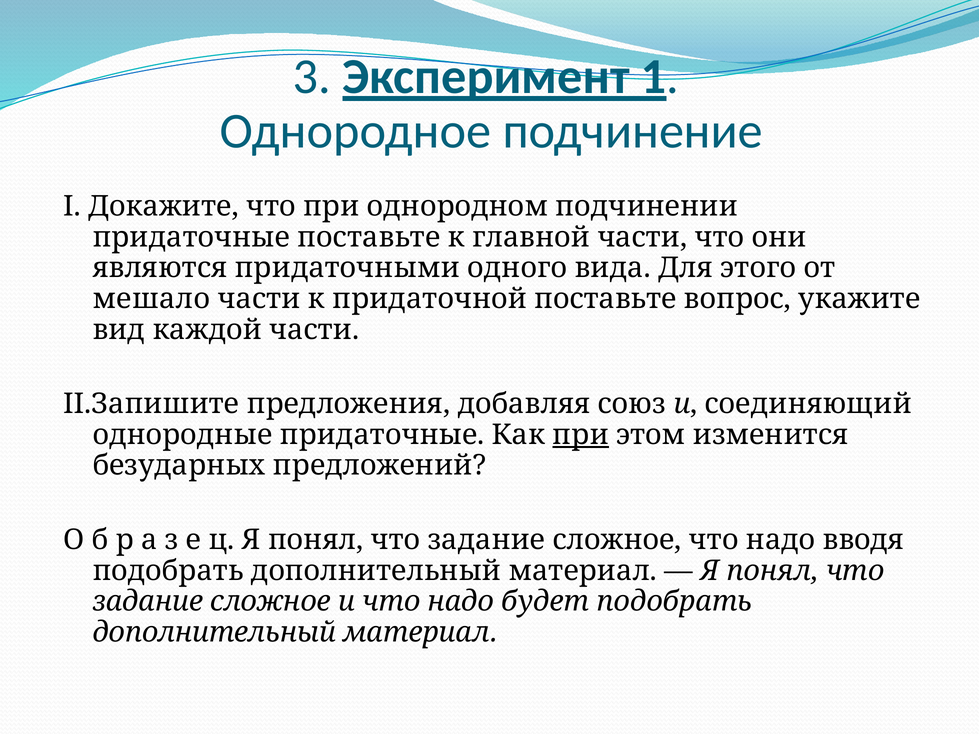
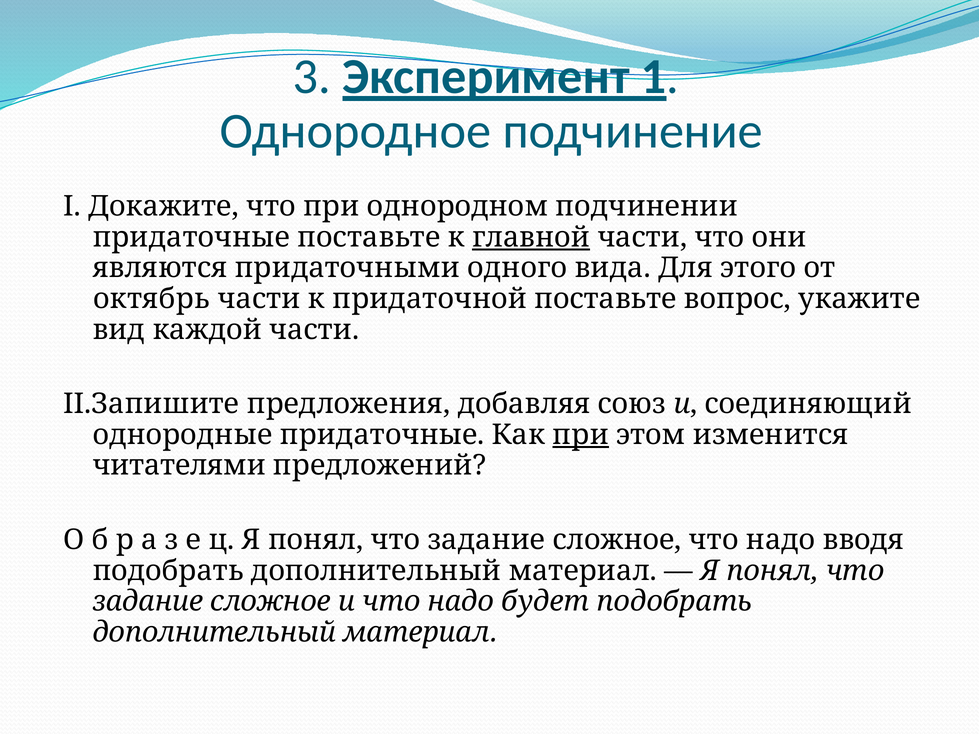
главной underline: none -> present
мешало: мешало -> октябрь
безударных: безударных -> читателями
